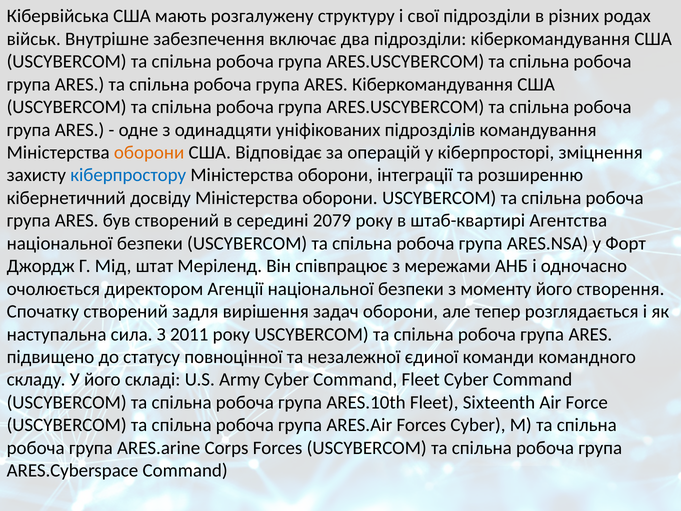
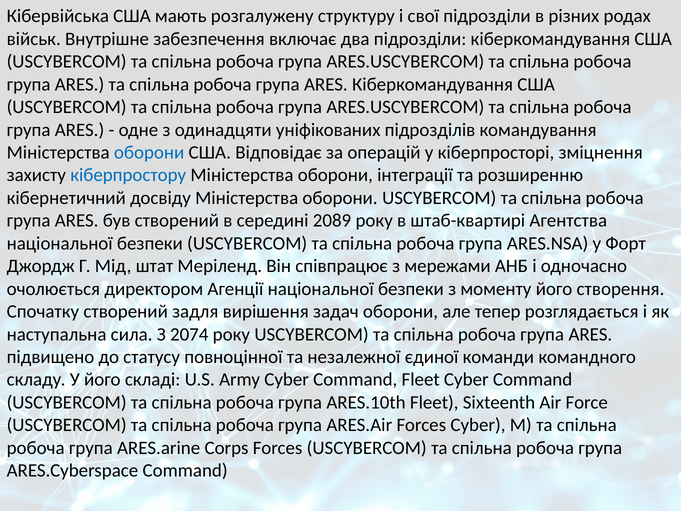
оборони at (149, 152) colour: orange -> blue
2079: 2079 -> 2089
2011: 2011 -> 2074
